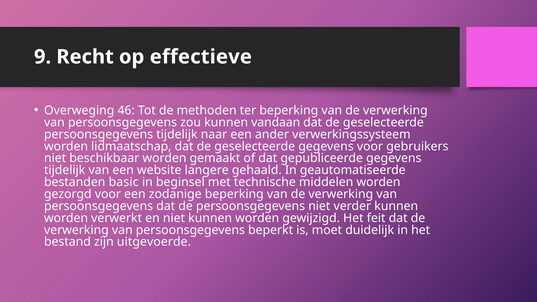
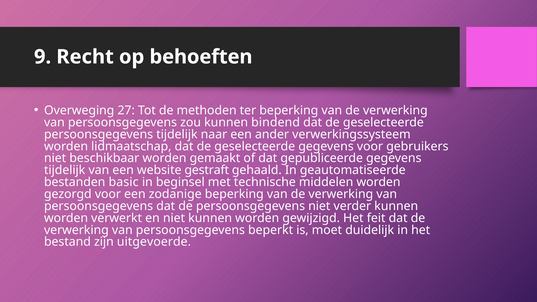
effectieve: effectieve -> behoeften
46: 46 -> 27
vandaan: vandaan -> bindend
langere: langere -> gestraft
